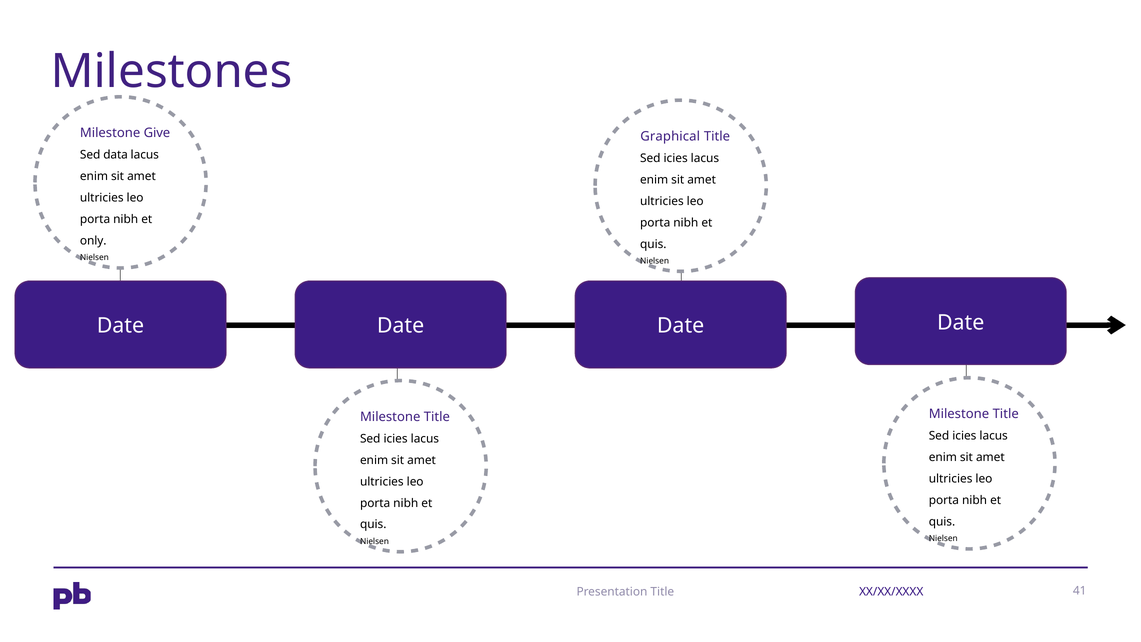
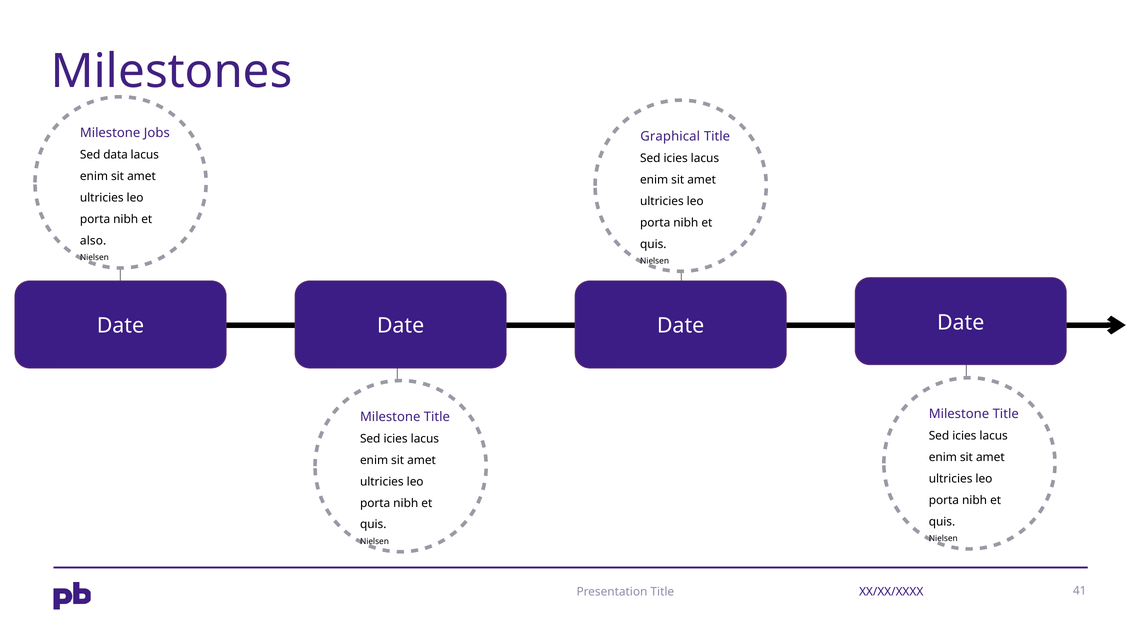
Give: Give -> Jobs
only: only -> also
